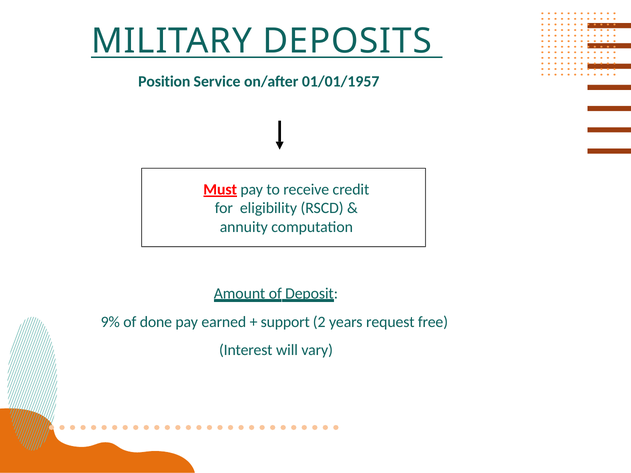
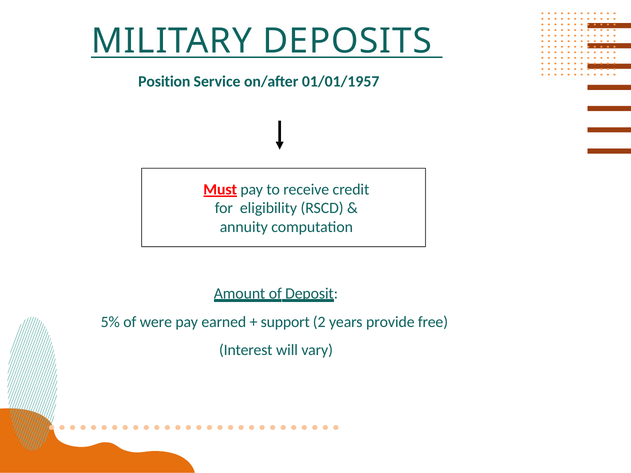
9%: 9% -> 5%
done: done -> were
request: request -> provide
